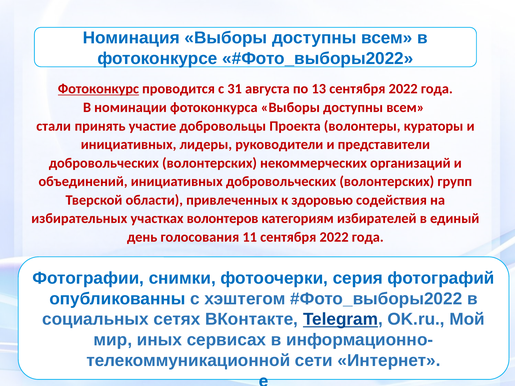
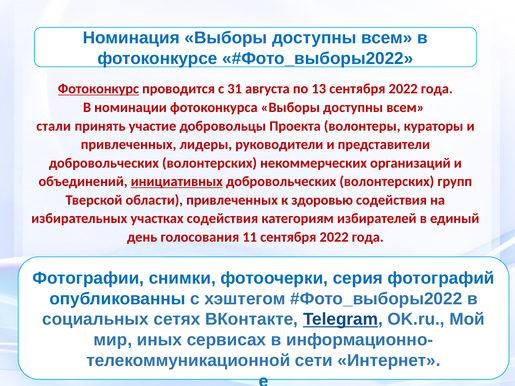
инициативных at (129, 145): инициативных -> привлеченных
инициативных at (177, 182) underline: none -> present
участках волонтеров: волонтеров -> содействия
